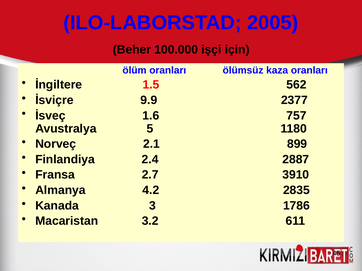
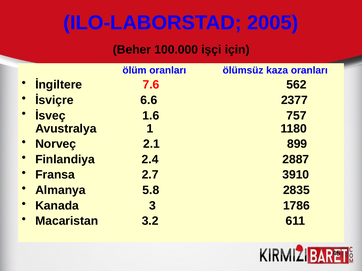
1.5: 1.5 -> 7.6
9.9: 9.9 -> 6.6
5: 5 -> 1
4.2: 4.2 -> 5.8
